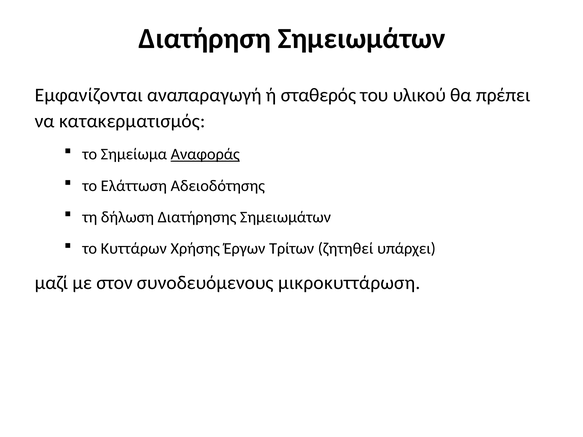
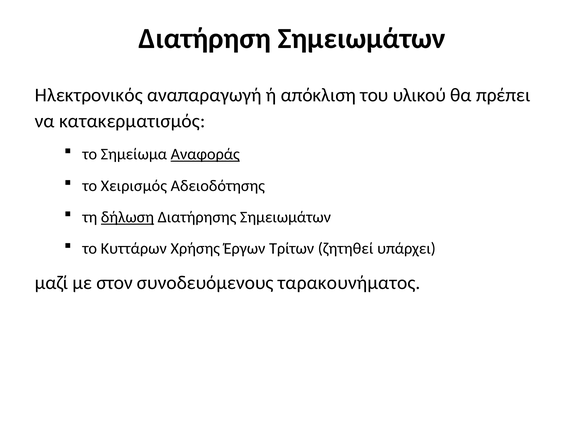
Εμφανίζονται: Εμφανίζονται -> Ηλεκτρονικός
σταθερός: σταθερός -> απόκλιση
Ελάττωση: Ελάττωση -> Χειρισμός
δήλωση underline: none -> present
μικροκυττάρωση: μικροκυττάρωση -> ταρακουνήματος
